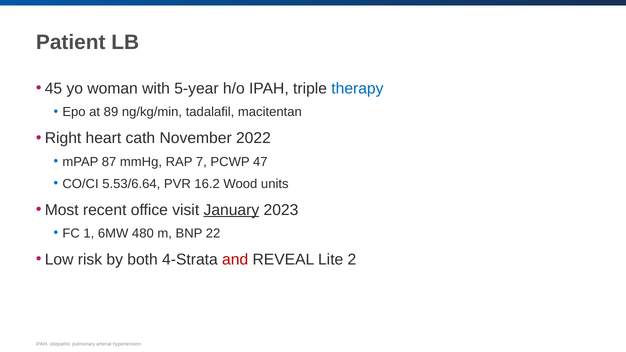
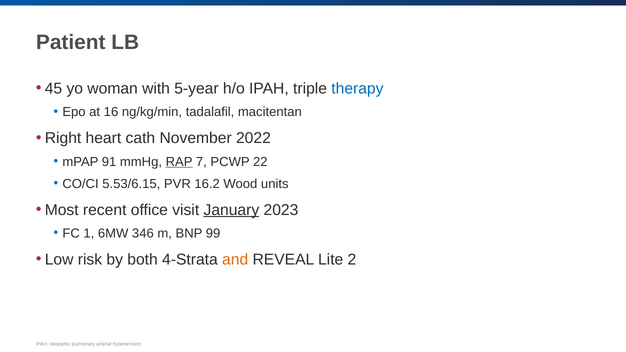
89: 89 -> 16
87: 87 -> 91
RAP underline: none -> present
47: 47 -> 22
5.53/6.64: 5.53/6.64 -> 5.53/6.15
480: 480 -> 346
22: 22 -> 99
and colour: red -> orange
